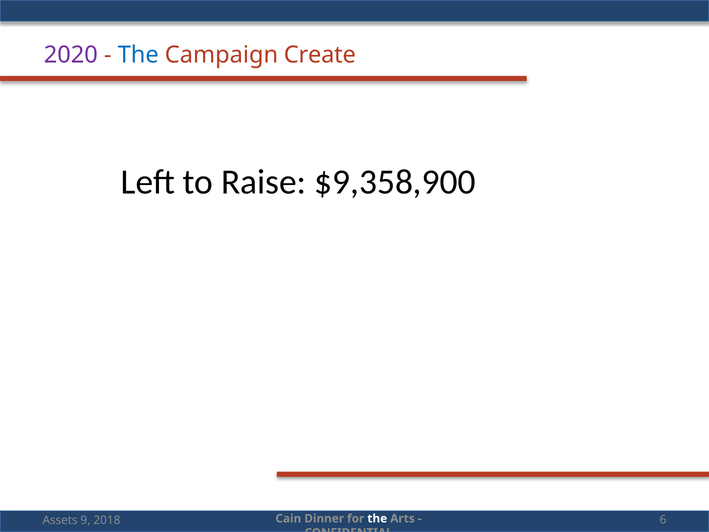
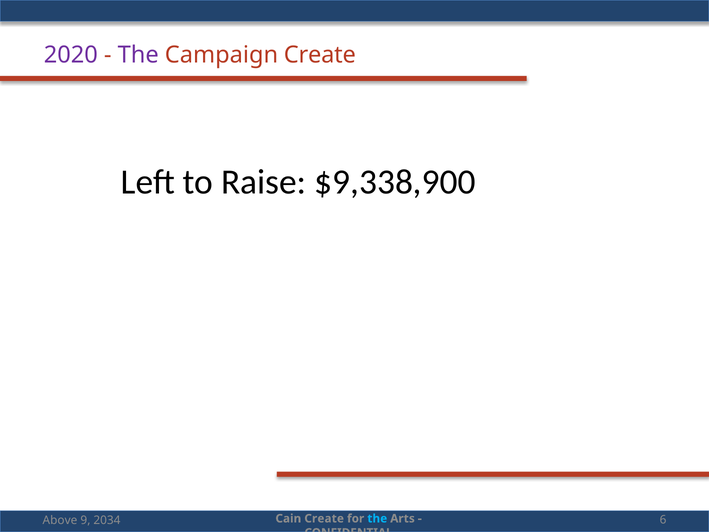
The at (138, 55) colour: blue -> purple
$9,358,900: $9,358,900 -> $9,338,900
Assets: Assets -> Above
2018: 2018 -> 2034
Cain Dinner: Dinner -> Create
the at (377, 518) colour: white -> light blue
